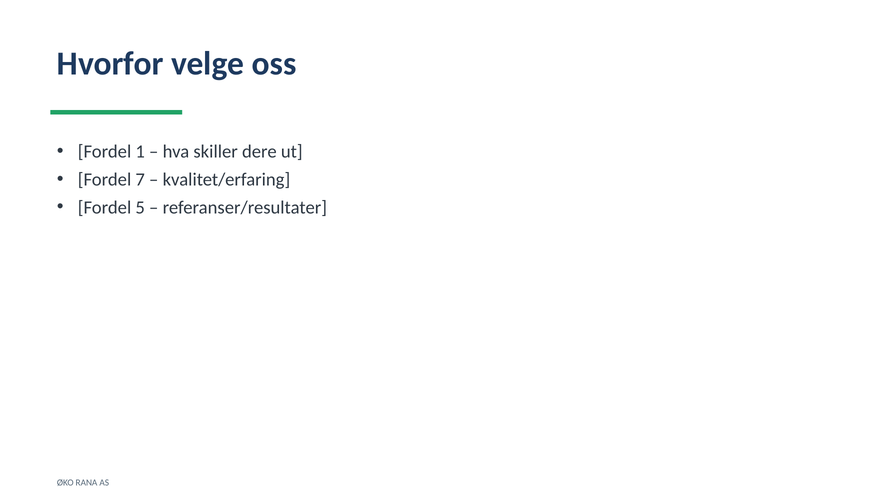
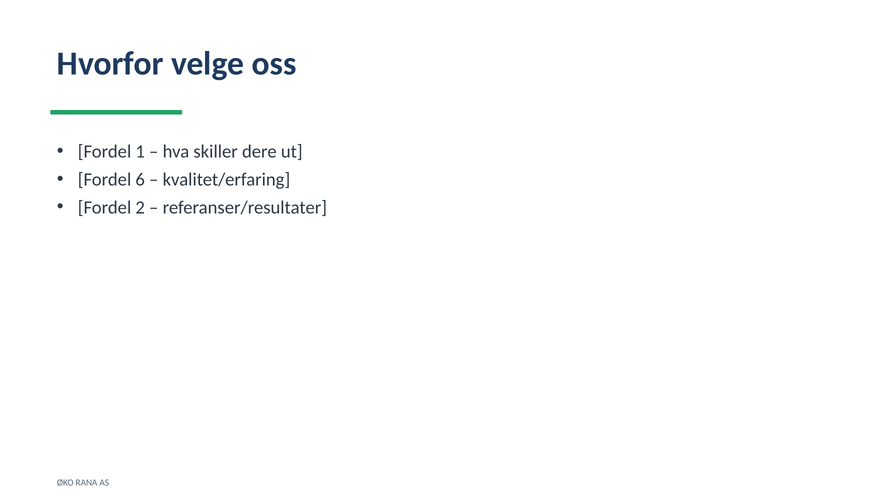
7: 7 -> 6
5: 5 -> 2
